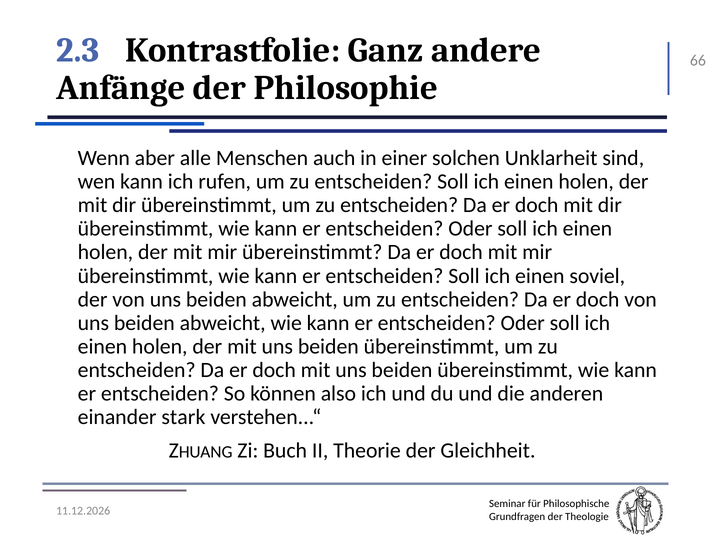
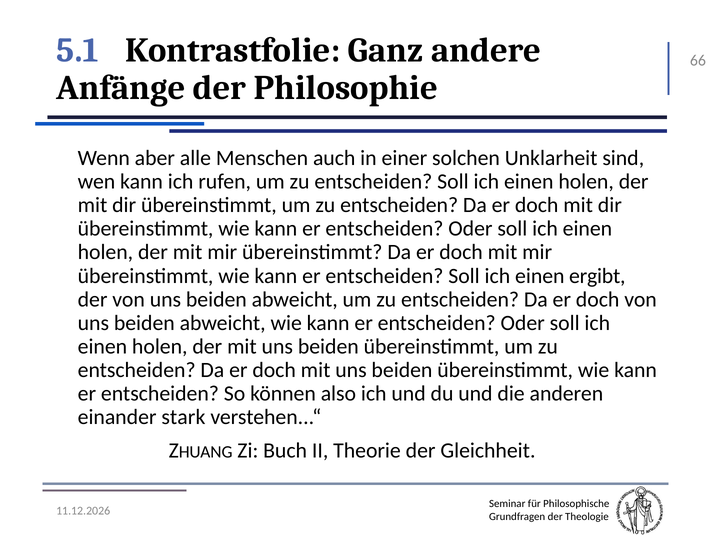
2.3: 2.3 -> 5.1
soviel: soviel -> ergibt
